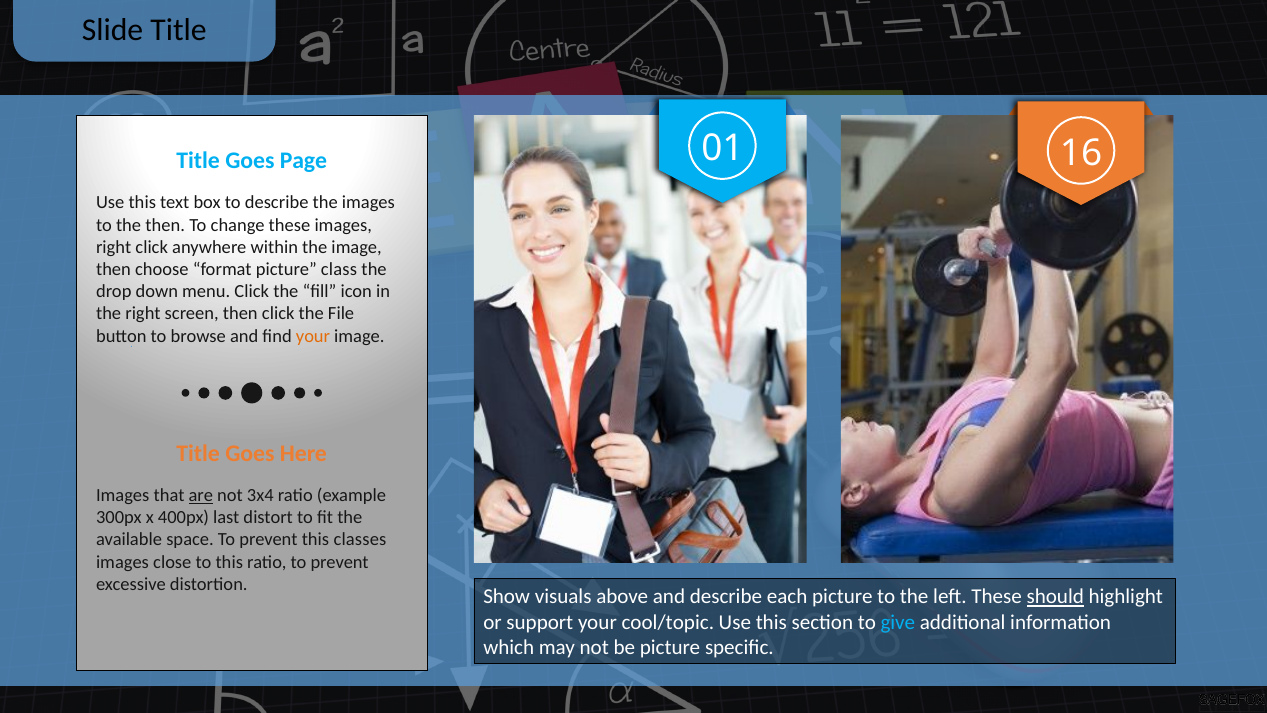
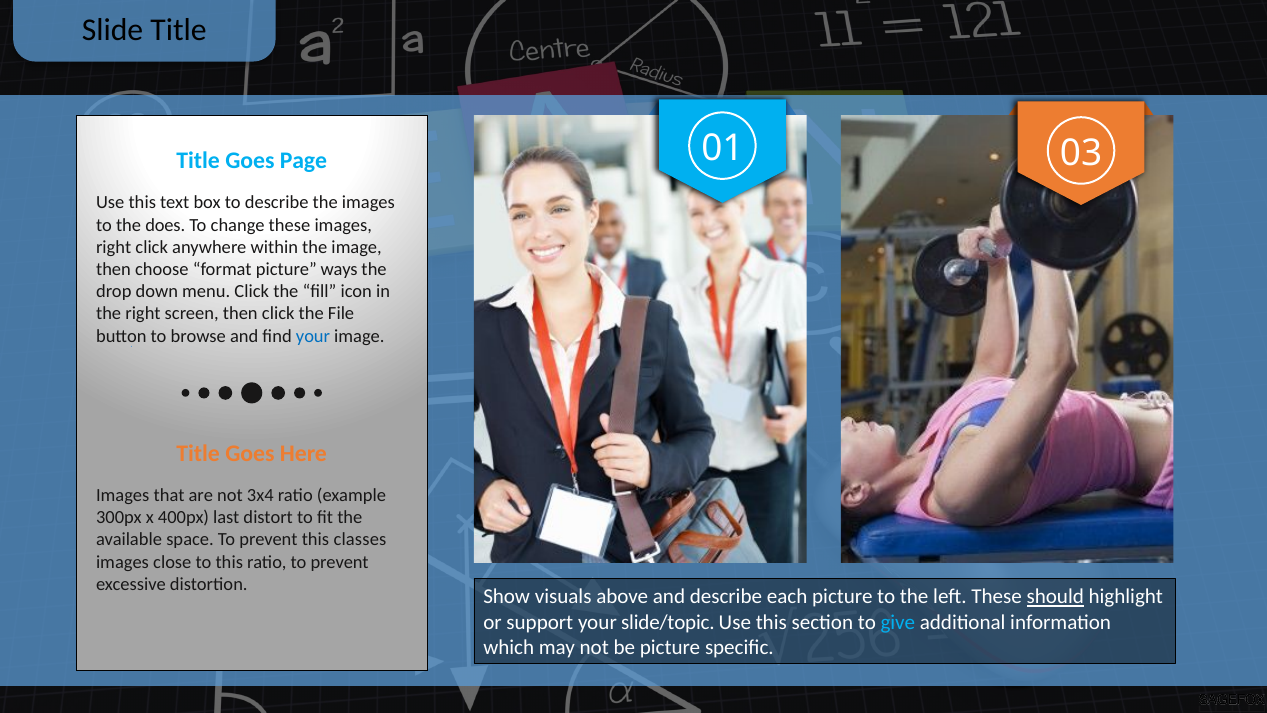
16: 16 -> 03
the then: then -> does
class: class -> ways
your at (313, 336) colour: orange -> blue
are underline: present -> none
cool/topic: cool/topic -> slide/topic
